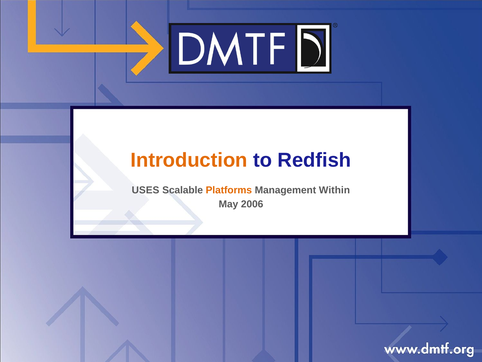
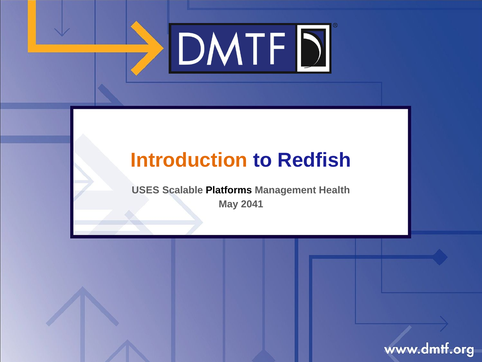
Platforms colour: orange -> black
Within: Within -> Health
2006: 2006 -> 2041
